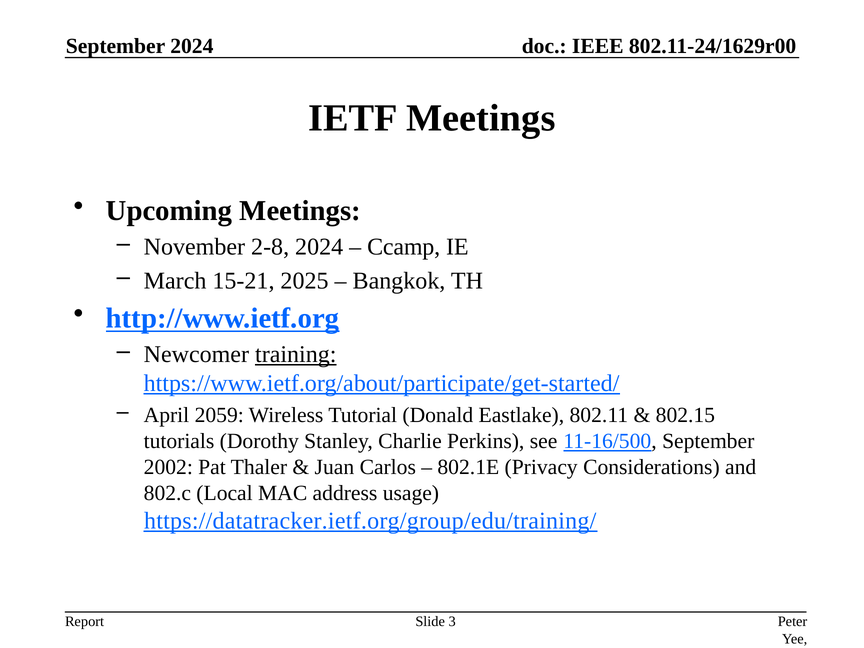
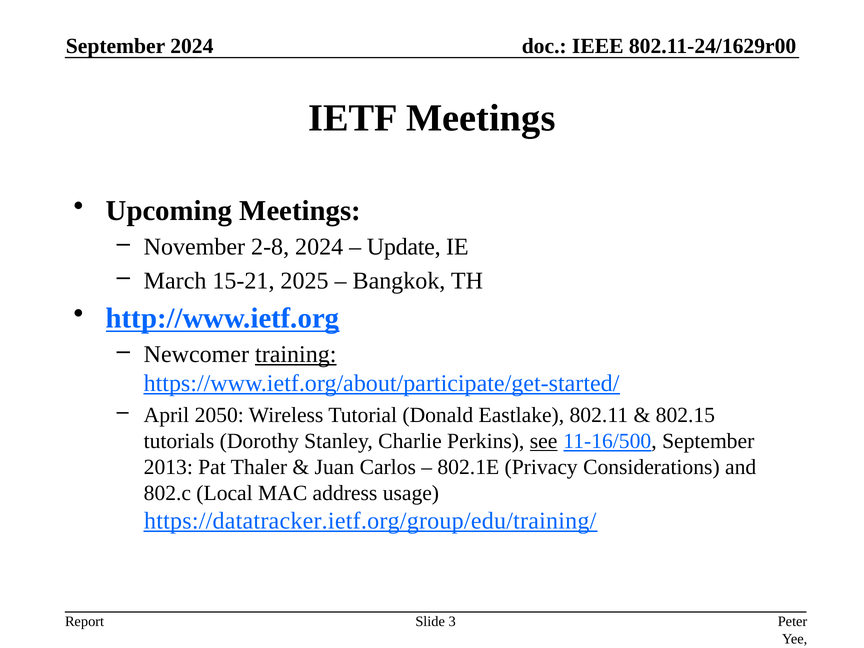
Ccamp: Ccamp -> Update
2059: 2059 -> 2050
see underline: none -> present
2002: 2002 -> 2013
